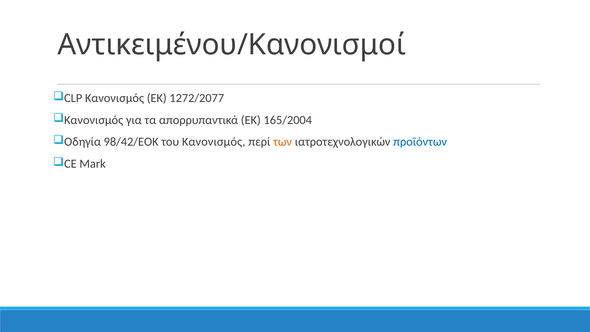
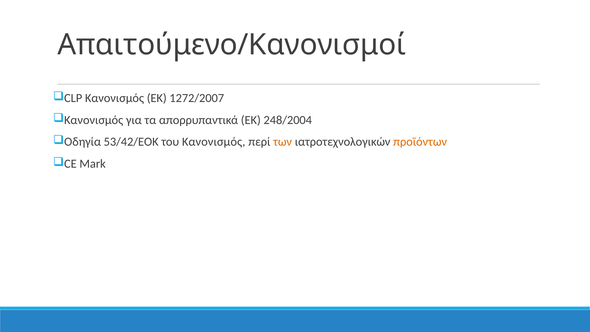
Αντικειμένου/Κανονισμοί: Αντικειμένου/Κανονισμοί -> Απαιτούμενο/Κανονισμοί
1272/2077: 1272/2077 -> 1272/2007
165/2004: 165/2004 -> 248/2004
98/42/ΕΟΚ: 98/42/ΕΟΚ -> 53/42/ΕΟΚ
προϊόντων colour: blue -> orange
